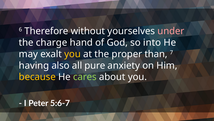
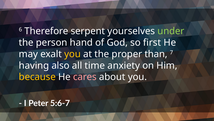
without: without -> serpent
under colour: pink -> light green
charge: charge -> person
into: into -> first
pure: pure -> time
cares colour: light green -> pink
